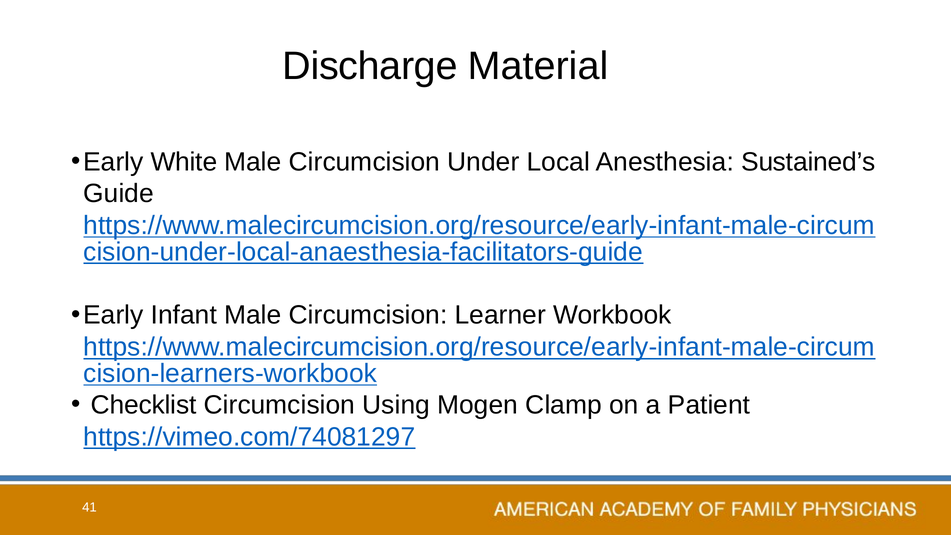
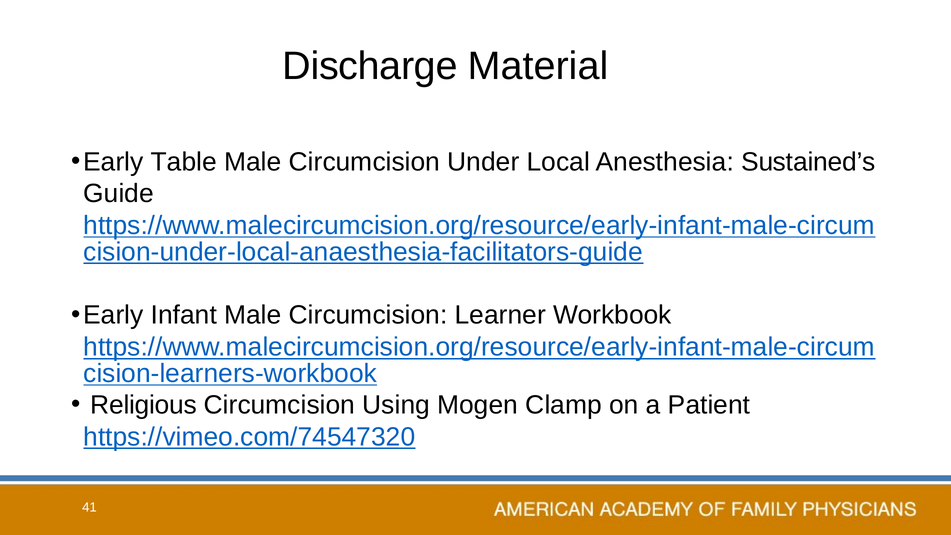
White: White -> Table
Checklist: Checklist -> Religious
https://vimeo.com/74081297: https://vimeo.com/74081297 -> https://vimeo.com/74547320
